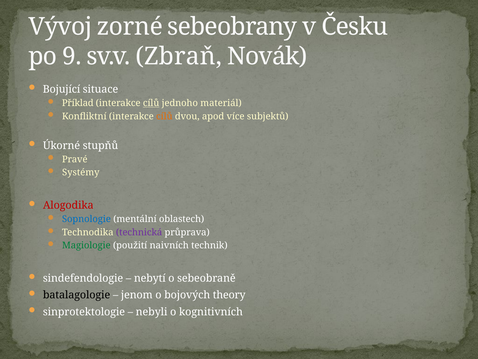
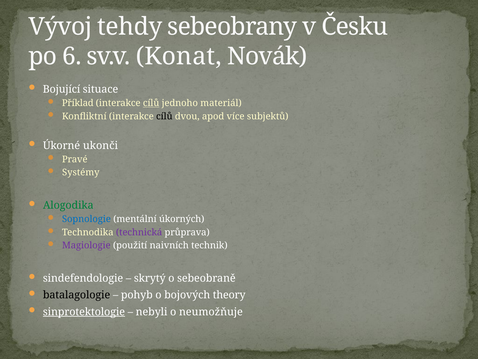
zorné: zorné -> tehdy
9: 9 -> 6
Zbraň: Zbraň -> Konat
cílů at (164, 116) colour: orange -> black
stupňů: stupňů -> ukonči
Alogodika colour: red -> green
oblastech: oblastech -> úkorných
Magiologie colour: green -> purple
nebytí: nebytí -> skrytý
jenom: jenom -> pohyb
sinprotektologie underline: none -> present
kognitivních: kognitivních -> neumožňuje
